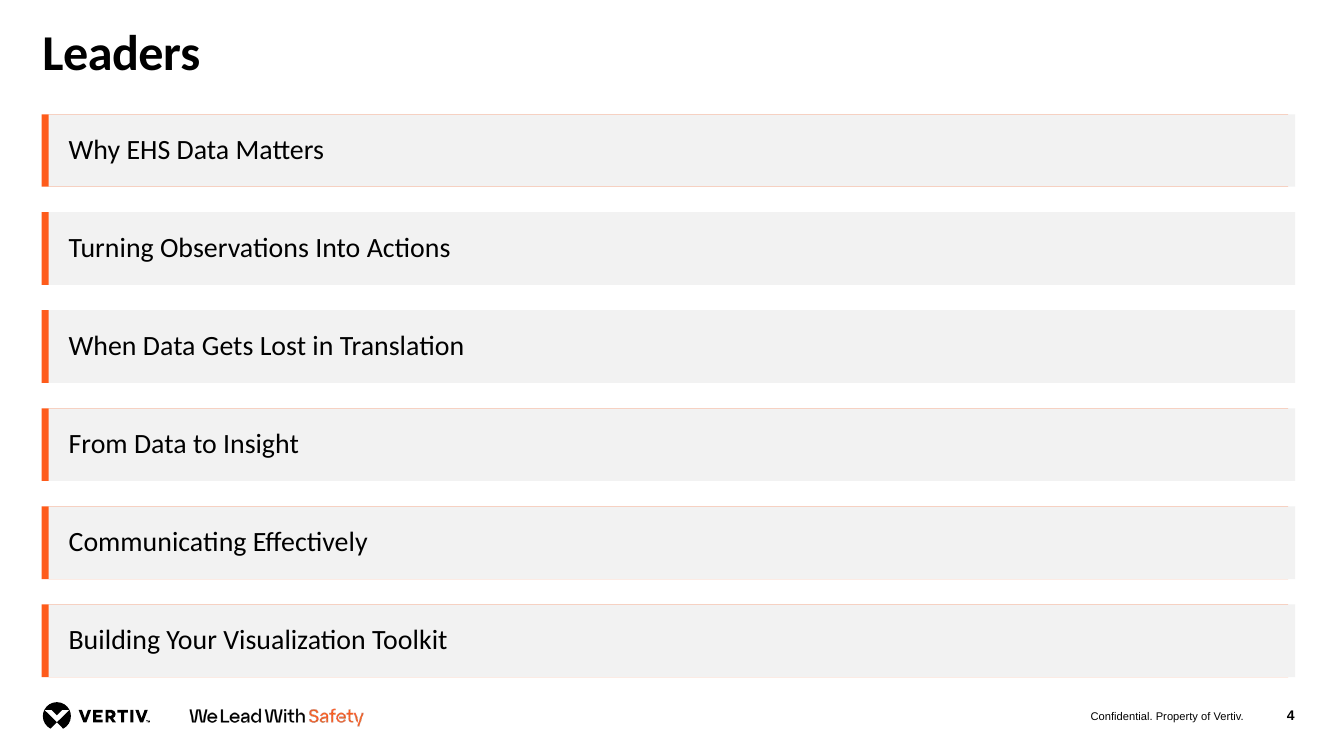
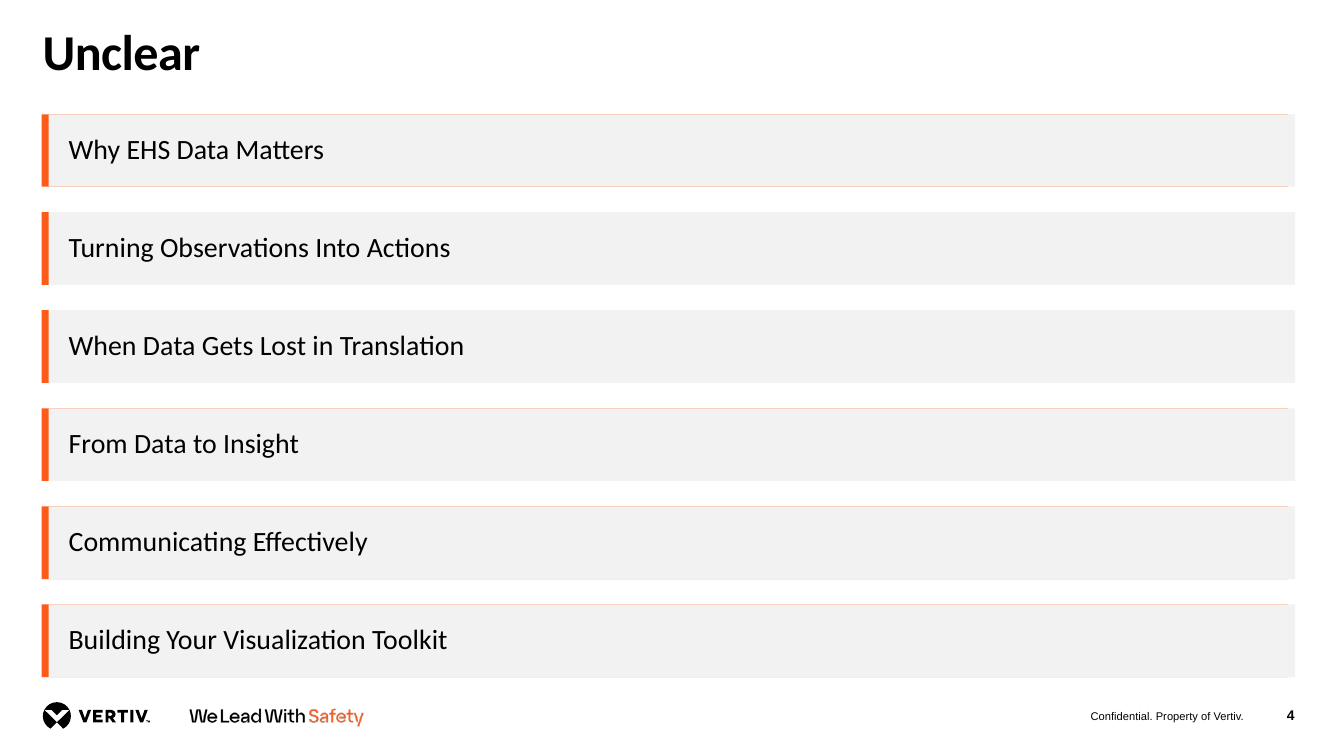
Leaders: Leaders -> Unclear
